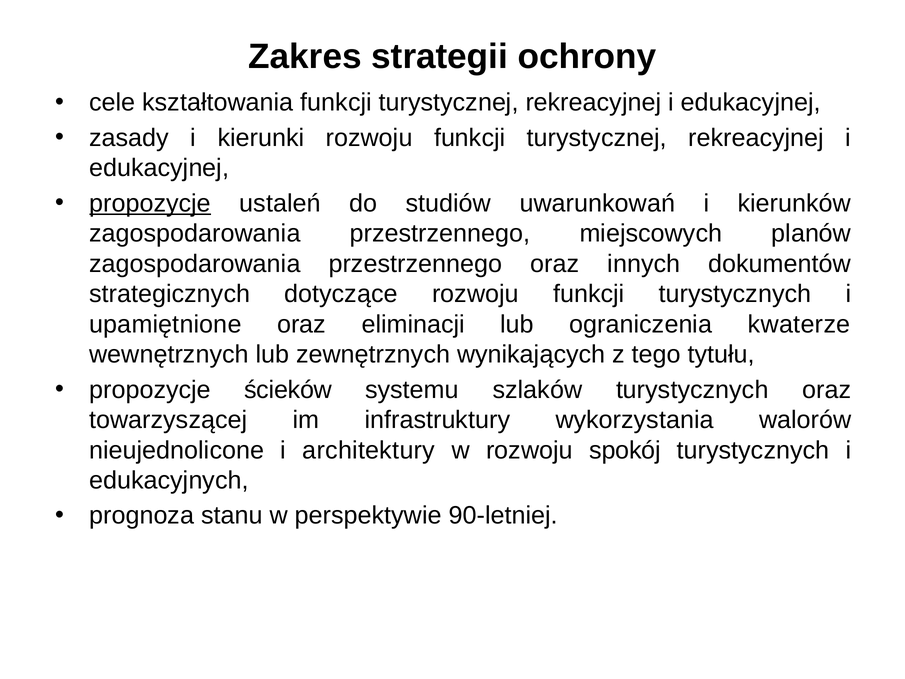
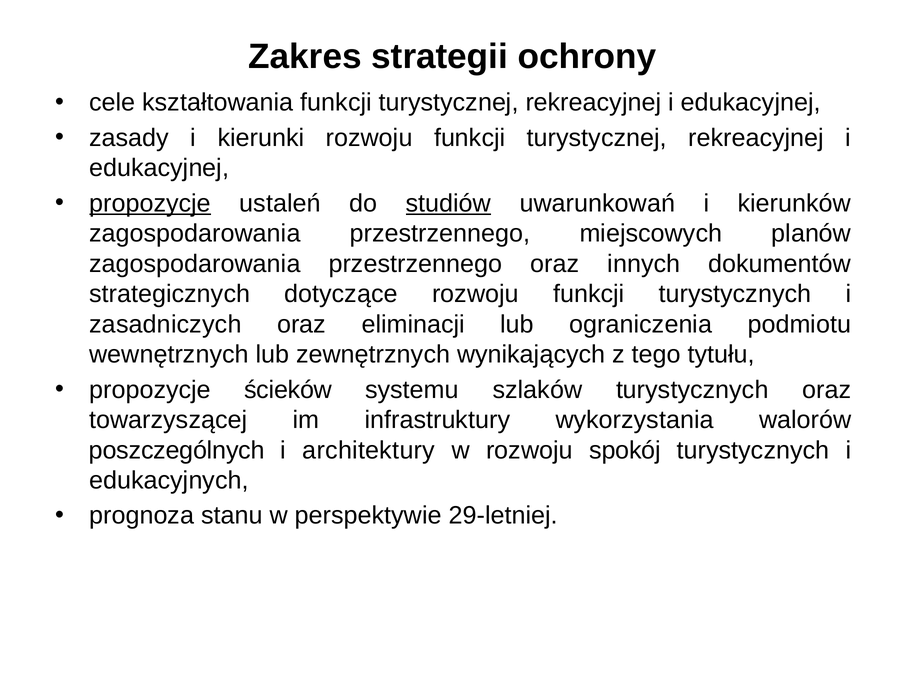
studiów underline: none -> present
upamiętnione: upamiętnione -> zasadniczych
kwaterze: kwaterze -> podmiotu
nieujednolicone: nieujednolicone -> poszczególnych
90-letniej: 90-letniej -> 29-letniej
